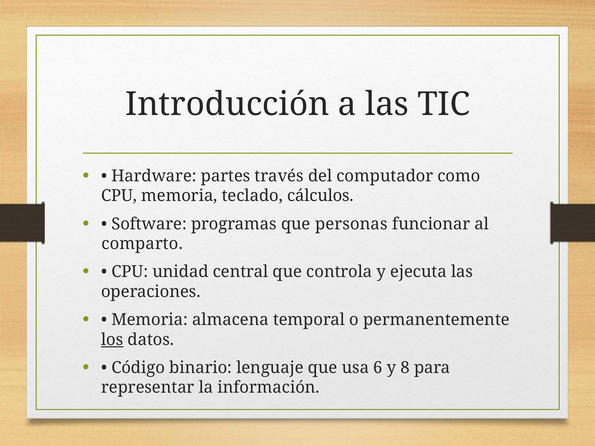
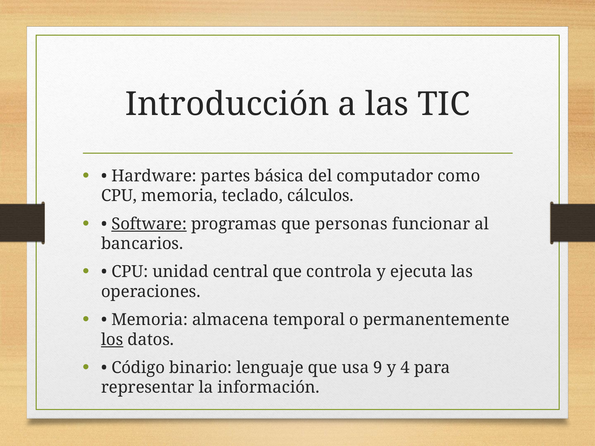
través: través -> básica
Software underline: none -> present
comparto: comparto -> bancarios
6: 6 -> 9
8: 8 -> 4
